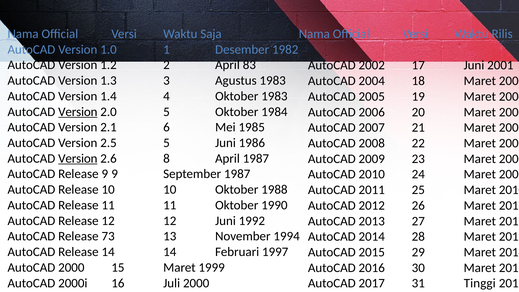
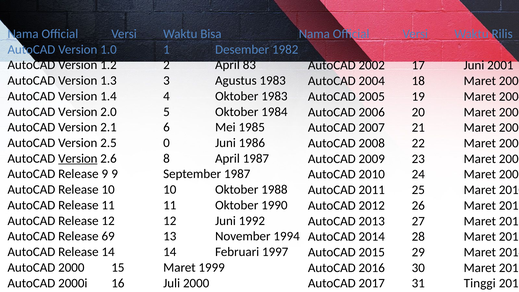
Saja: Saja -> Bisa
Version at (78, 112) underline: present -> none
2.5 5: 5 -> 0
73: 73 -> 69
